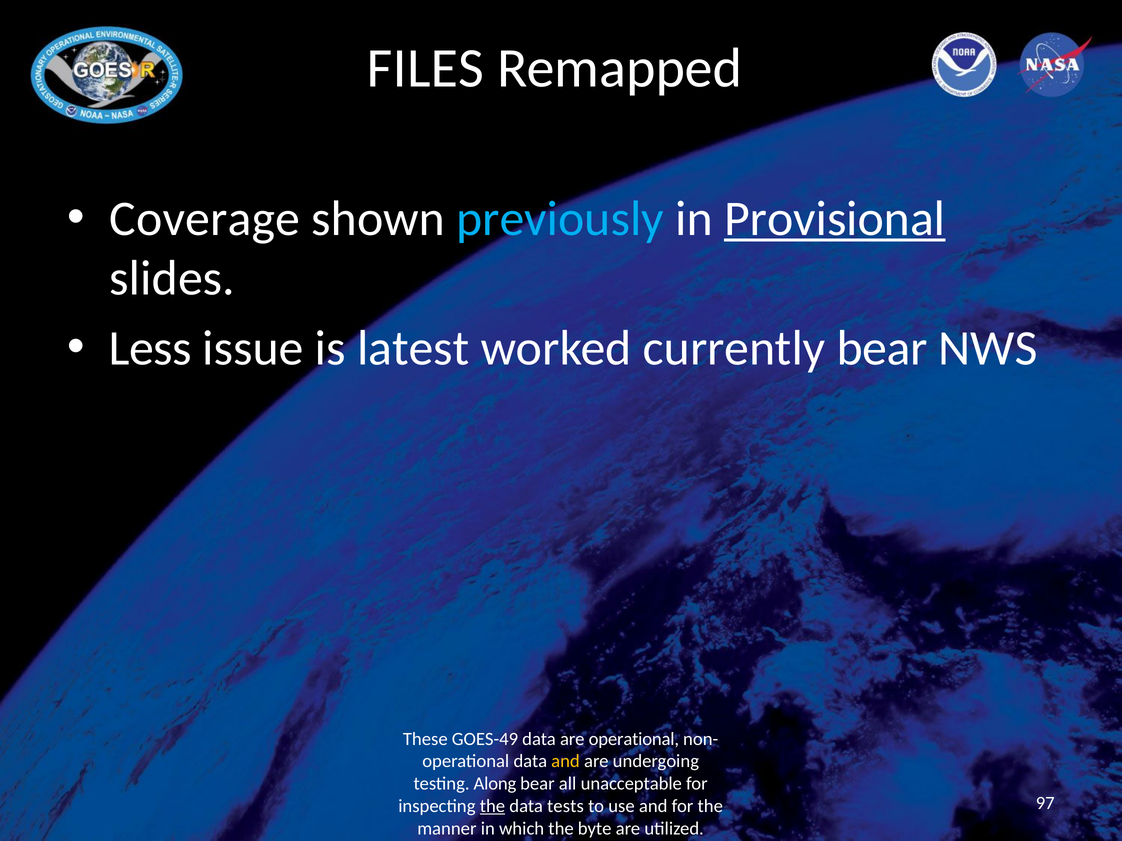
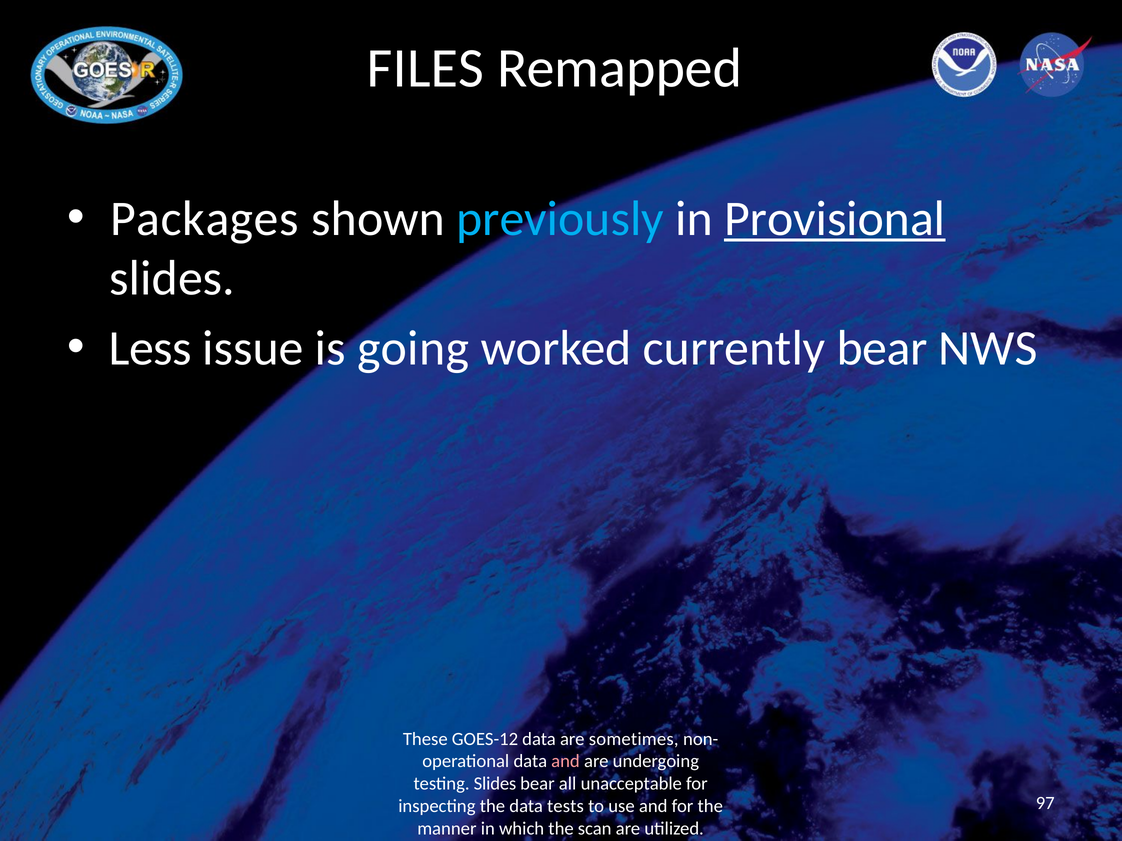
Coverage: Coverage -> Packages
latest: latest -> going
GOES-49: GOES-49 -> GOES-12
are operational: operational -> sometimes
and at (566, 762) colour: yellow -> pink
testing Along: Along -> Slides
the at (492, 807) underline: present -> none
byte: byte -> scan
